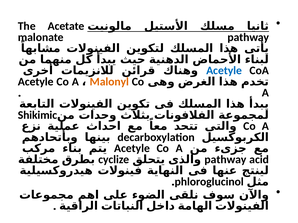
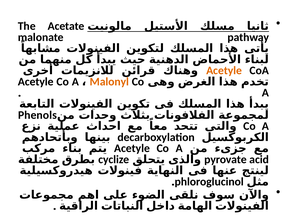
Acetyle at (224, 71) colour: blue -> orange
Shikimic: Shikimic -> Phenols
pathway at (225, 160): pathway -> pyrovate
